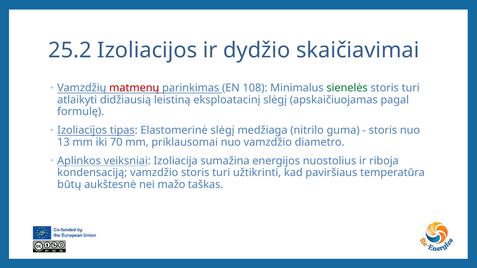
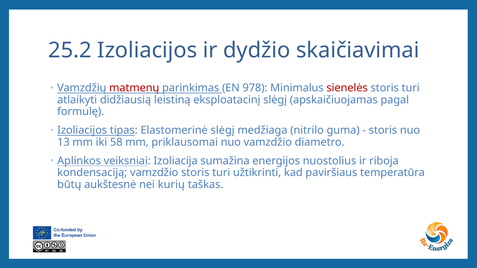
108: 108 -> 978
sienelės colour: green -> red
70: 70 -> 58
mažo: mažo -> kurių
